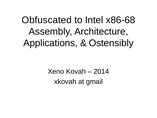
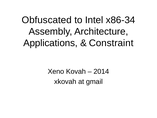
x86-68: x86-68 -> x86-34
Ostensibly: Ostensibly -> Constraint
